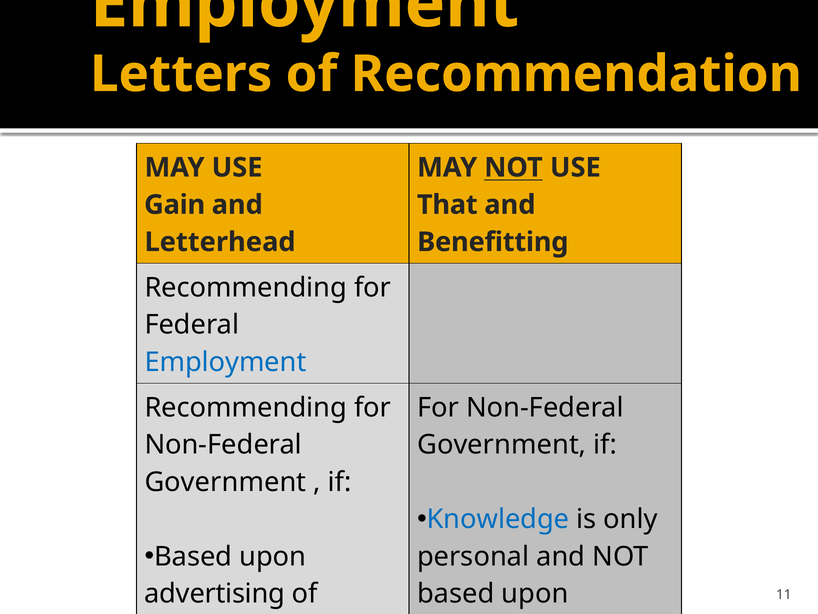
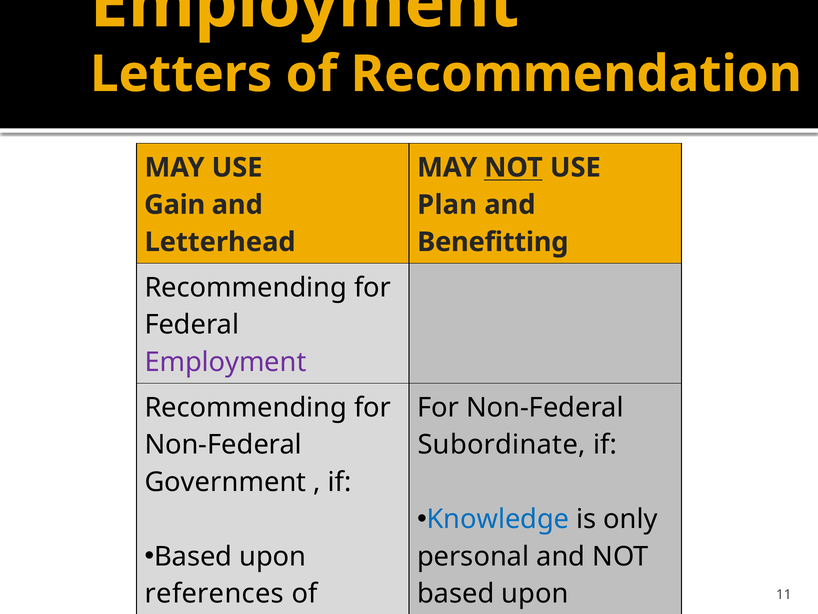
That: That -> Plan
Employment at (225, 362) colour: blue -> purple
Government at (502, 444): Government -> Subordinate
advertising: advertising -> references
